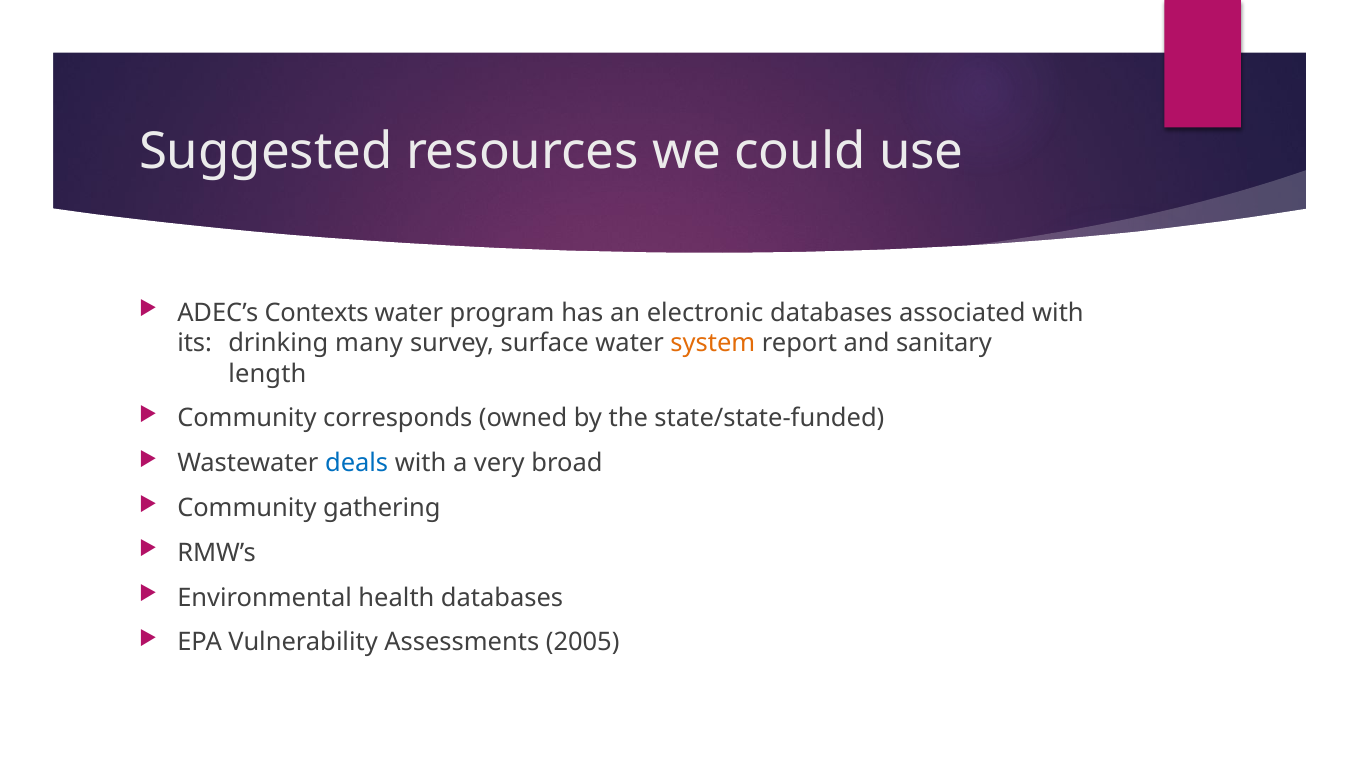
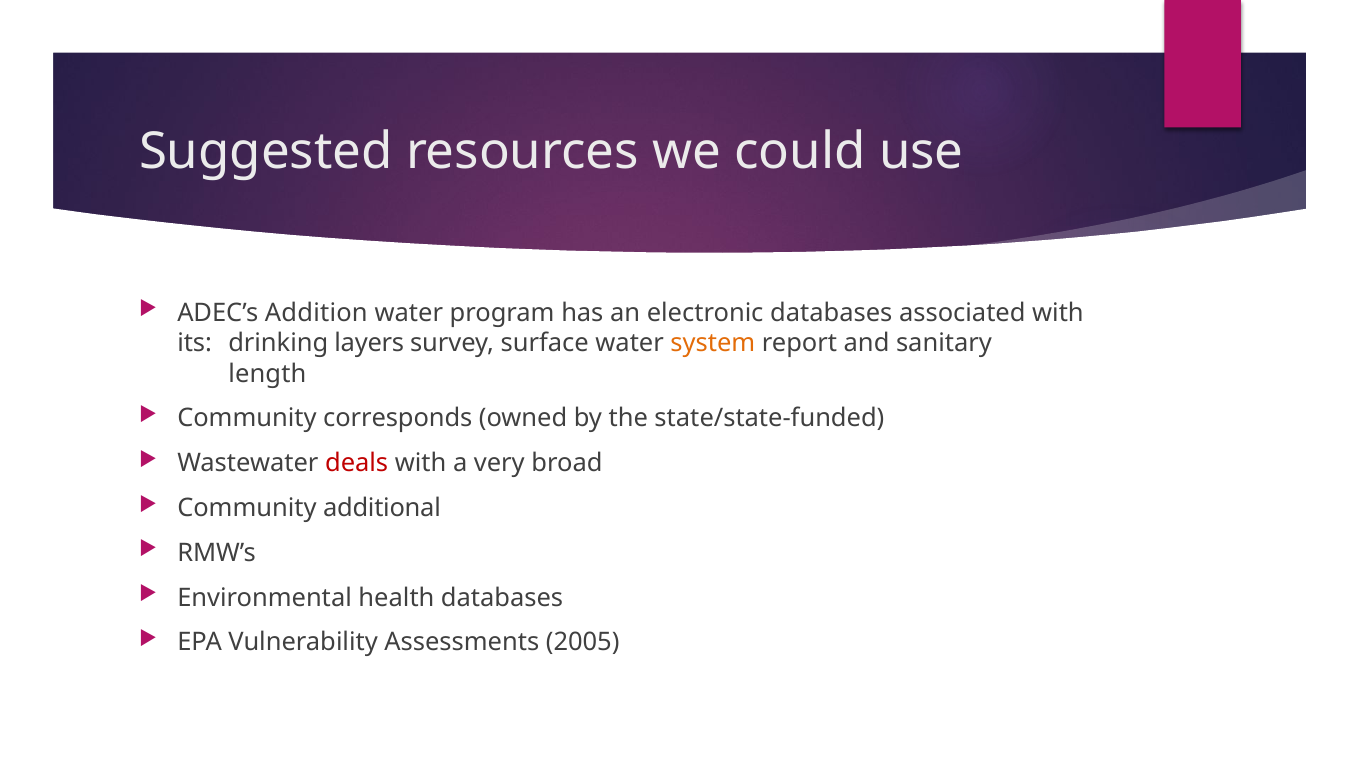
Contexts: Contexts -> Addition
many: many -> layers
deals colour: blue -> red
gathering: gathering -> additional
